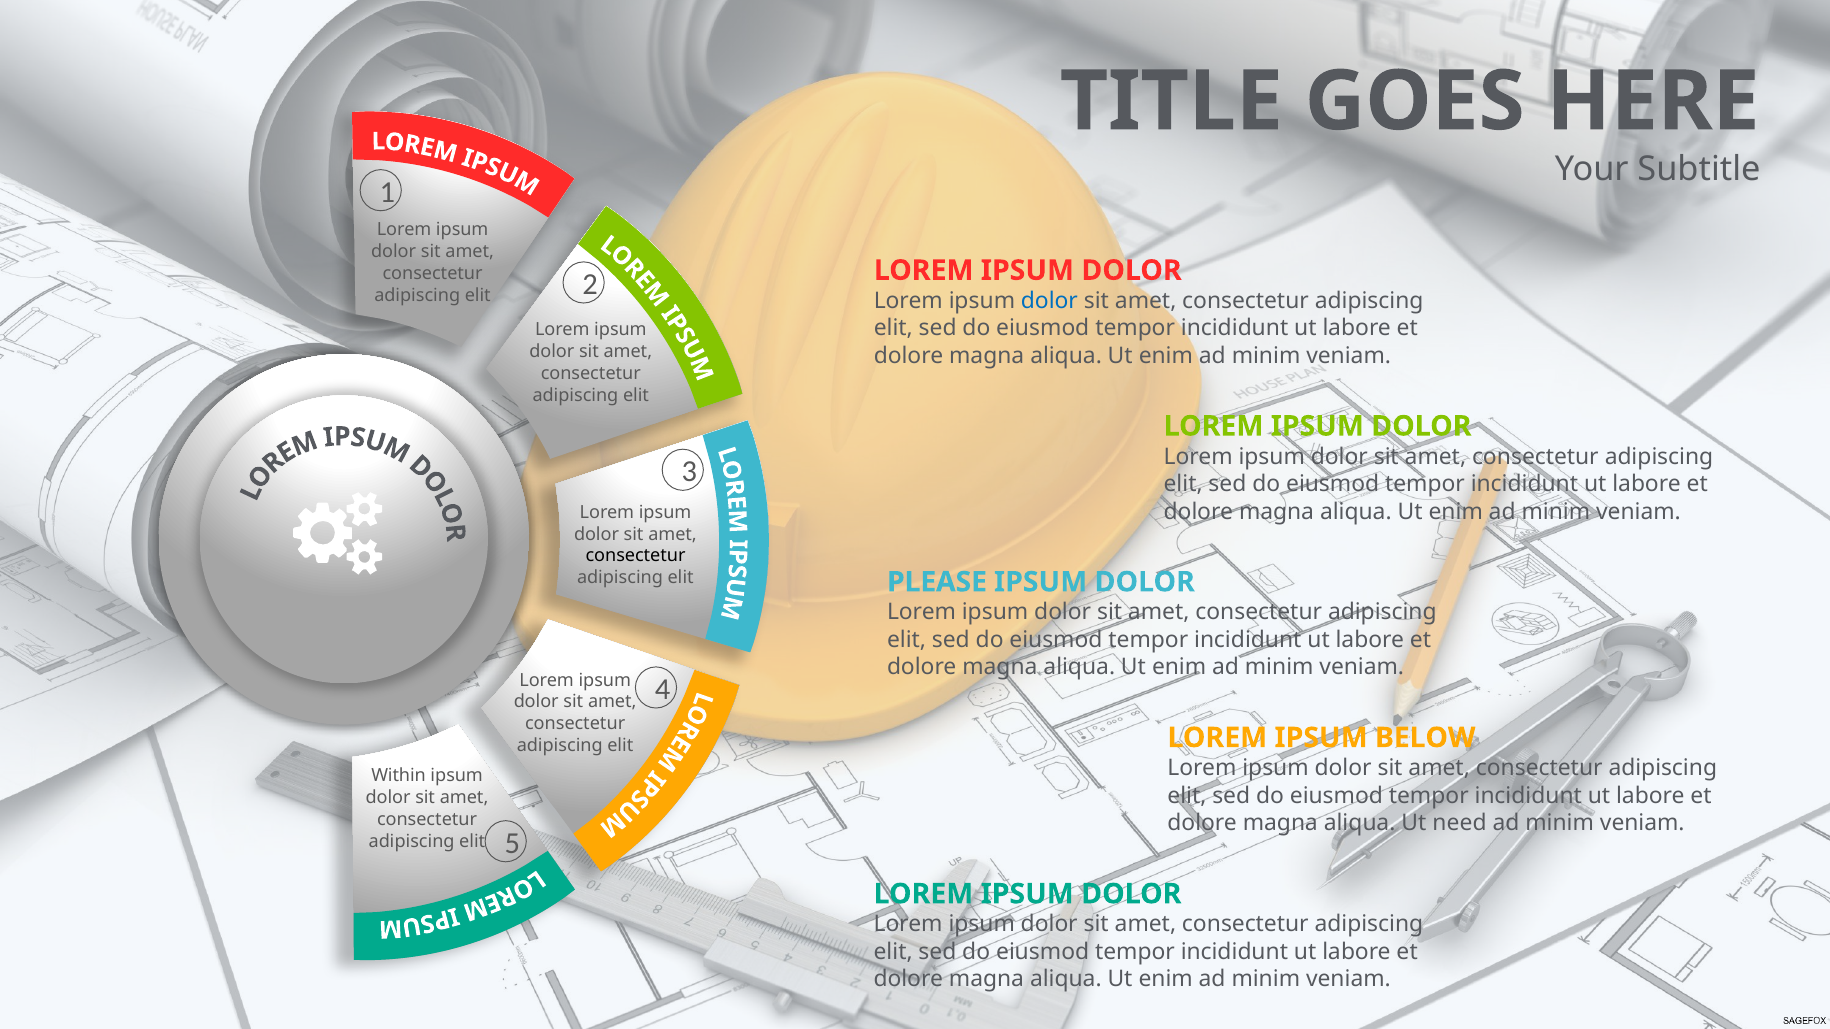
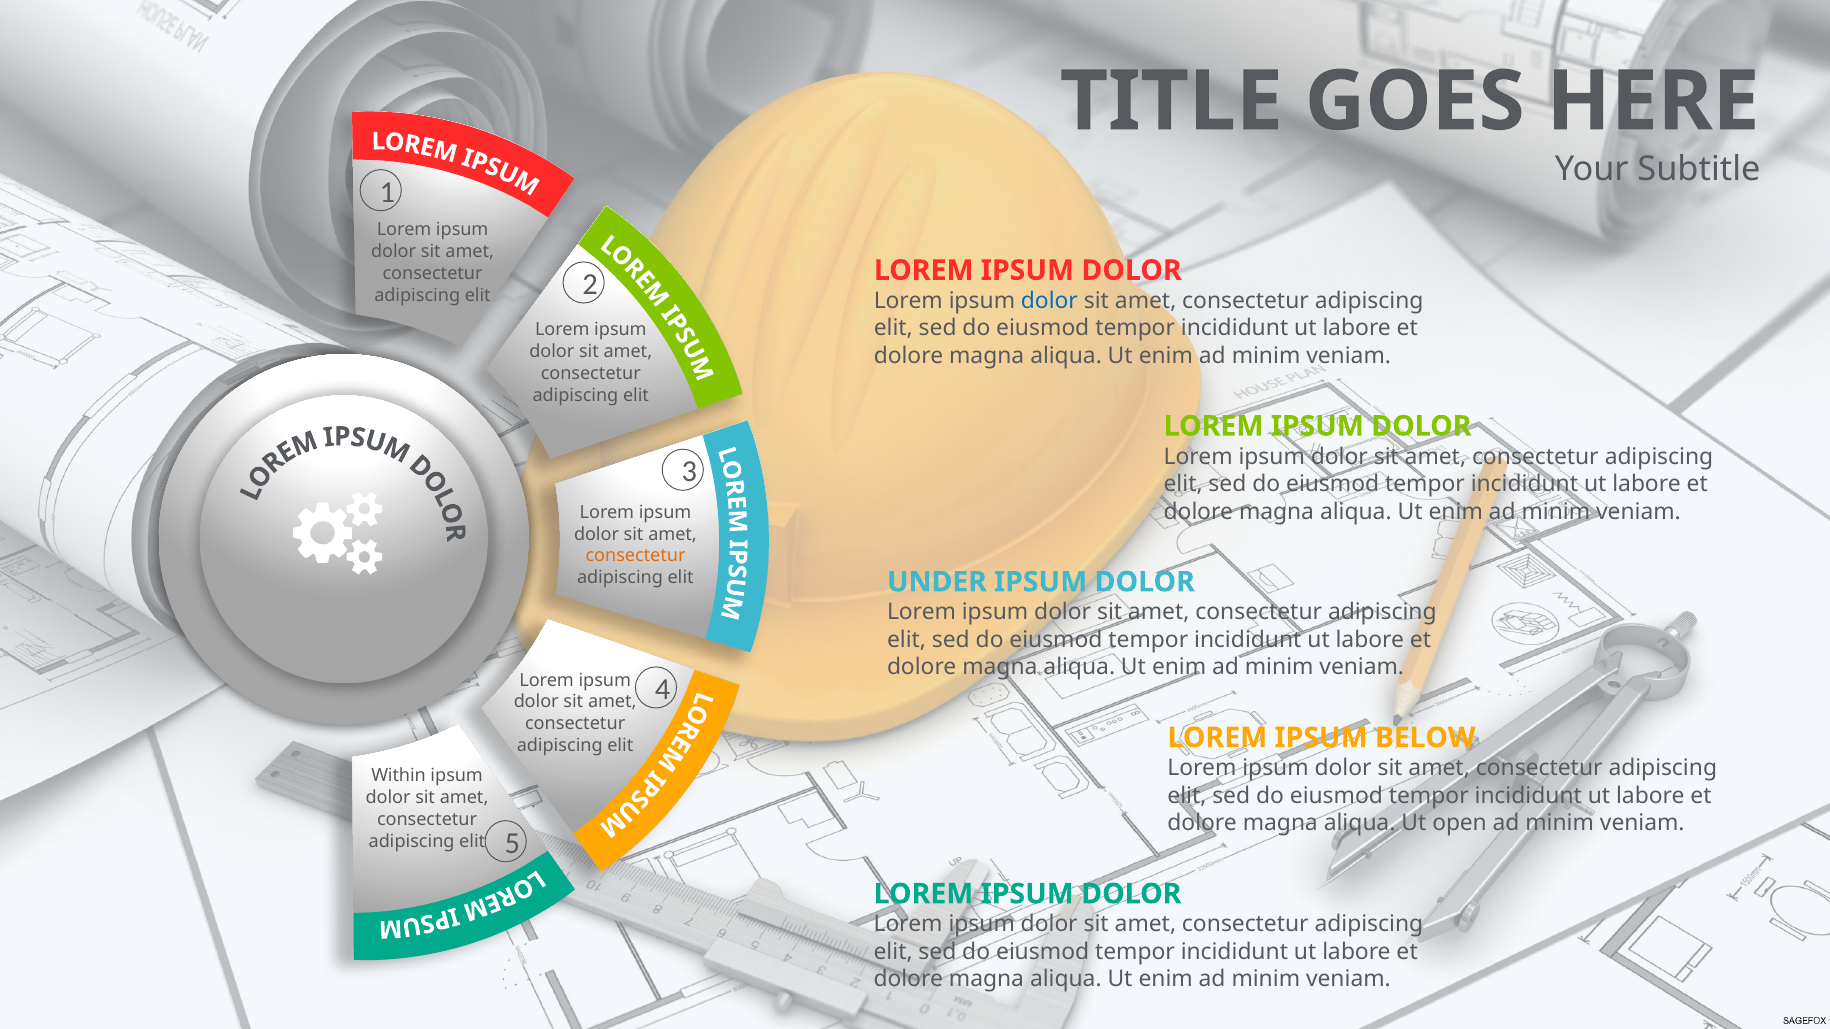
consectetur at (636, 556) colour: black -> orange
PLEASE: PLEASE -> UNDER
need: need -> open
